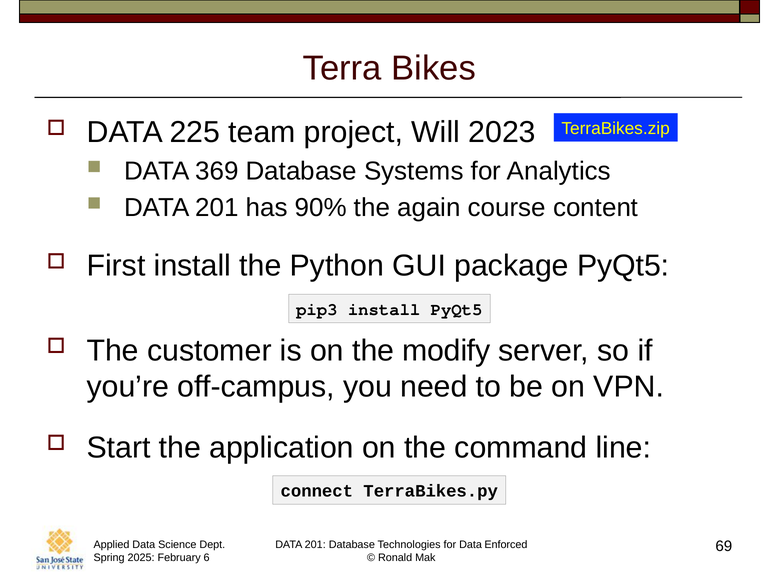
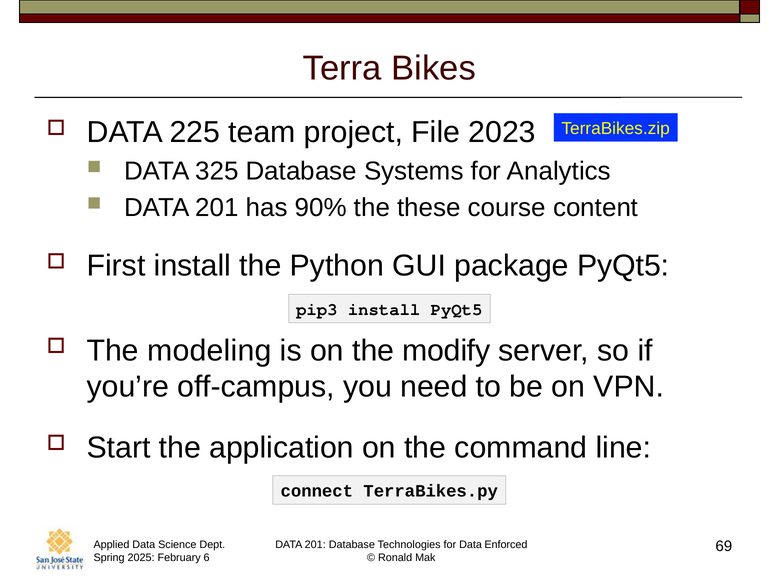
Will: Will -> File
369: 369 -> 325
again: again -> these
customer: customer -> modeling
